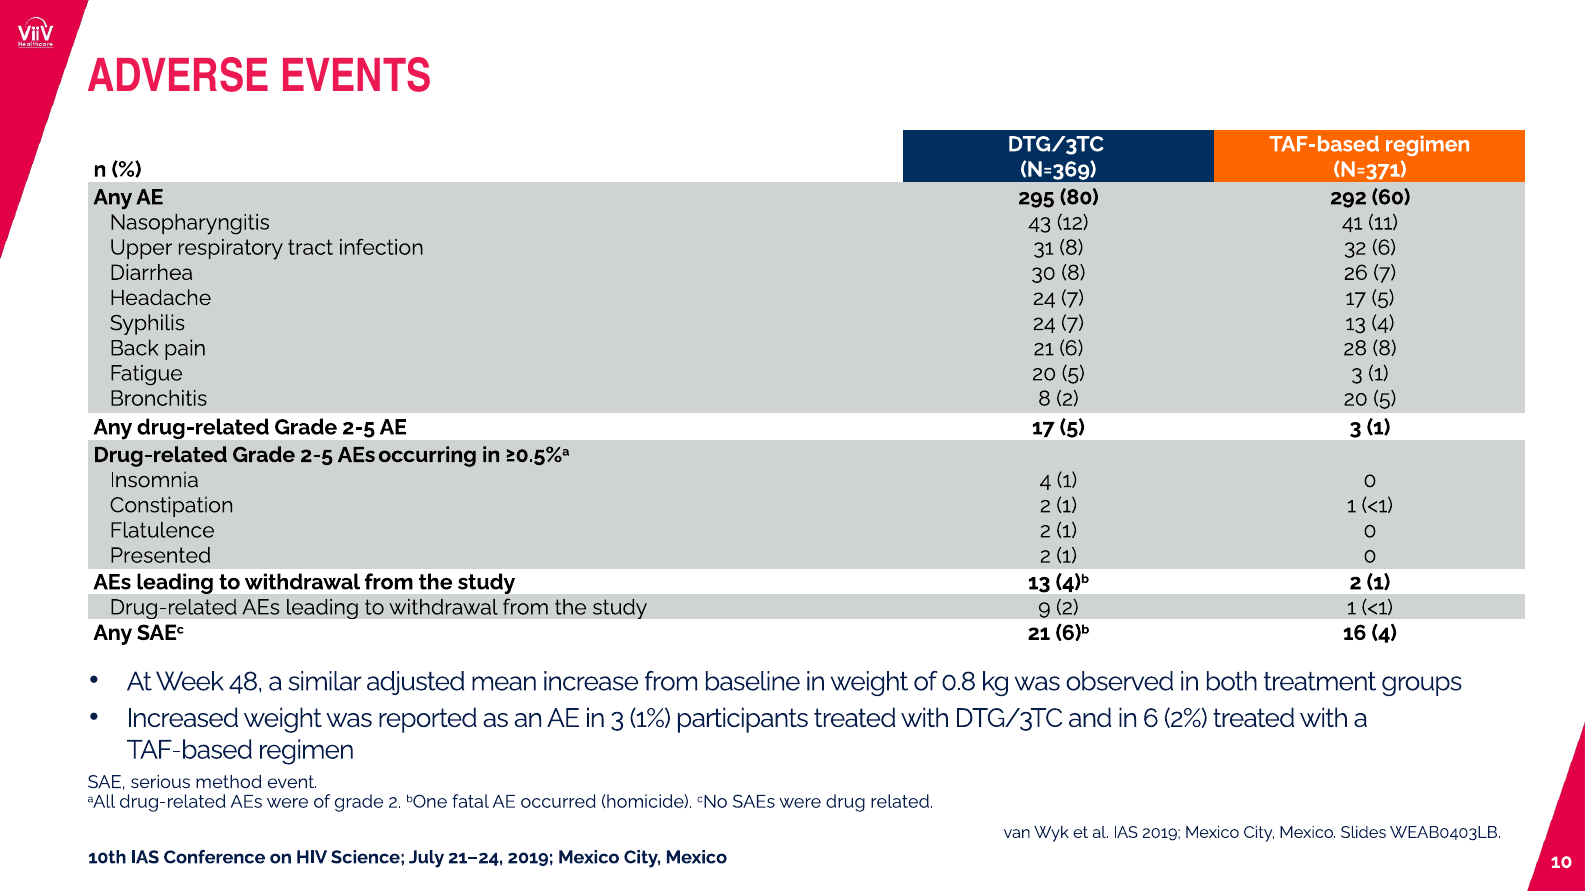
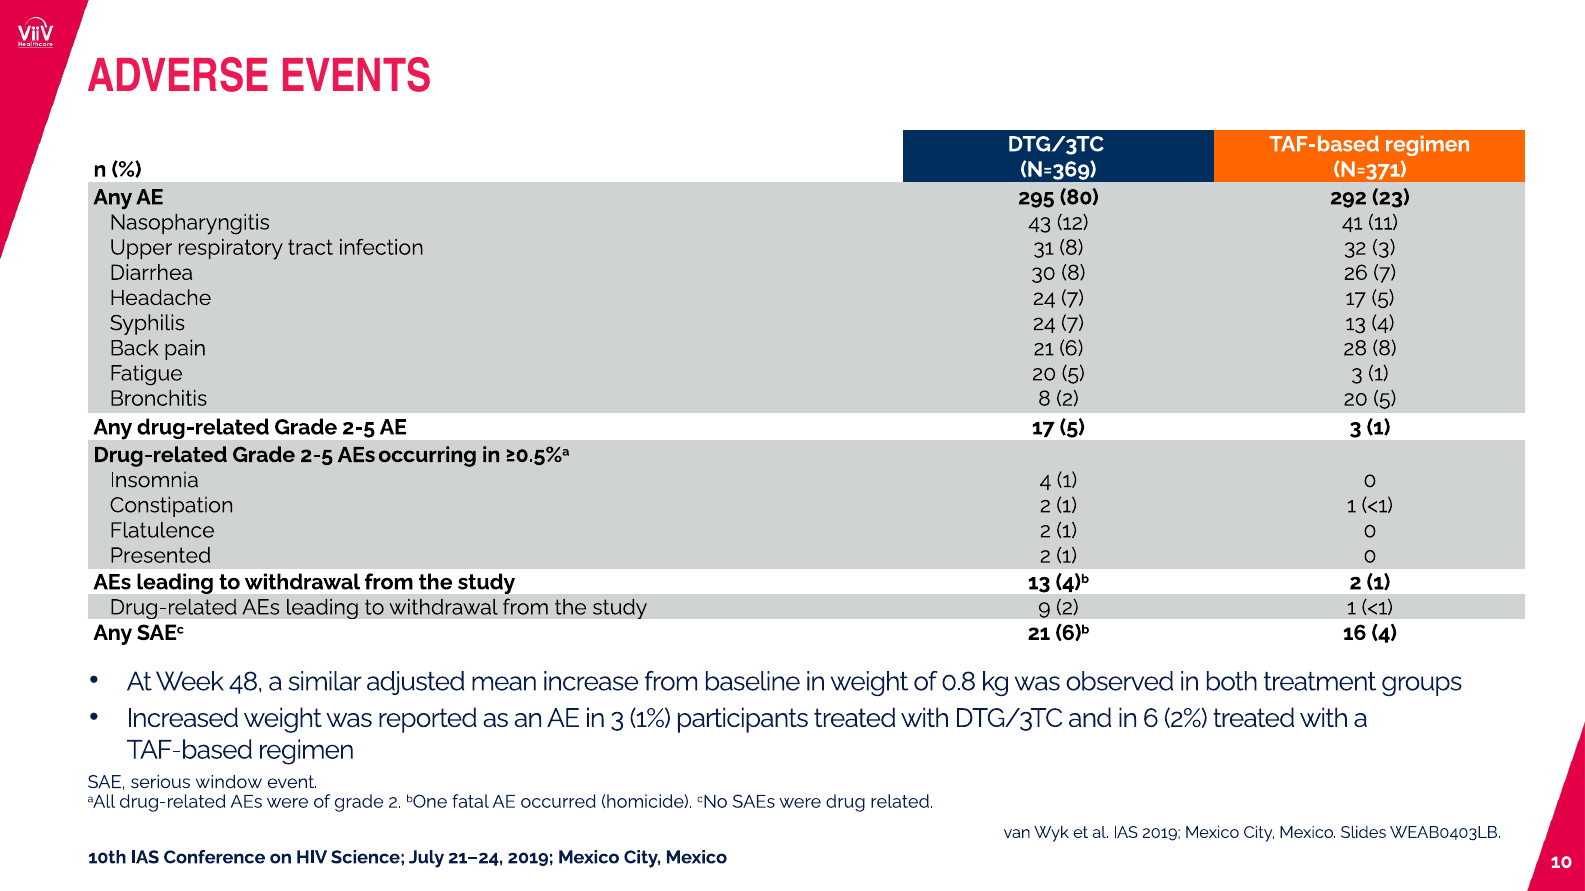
60: 60 -> 23
32 6: 6 -> 3
method: method -> window
